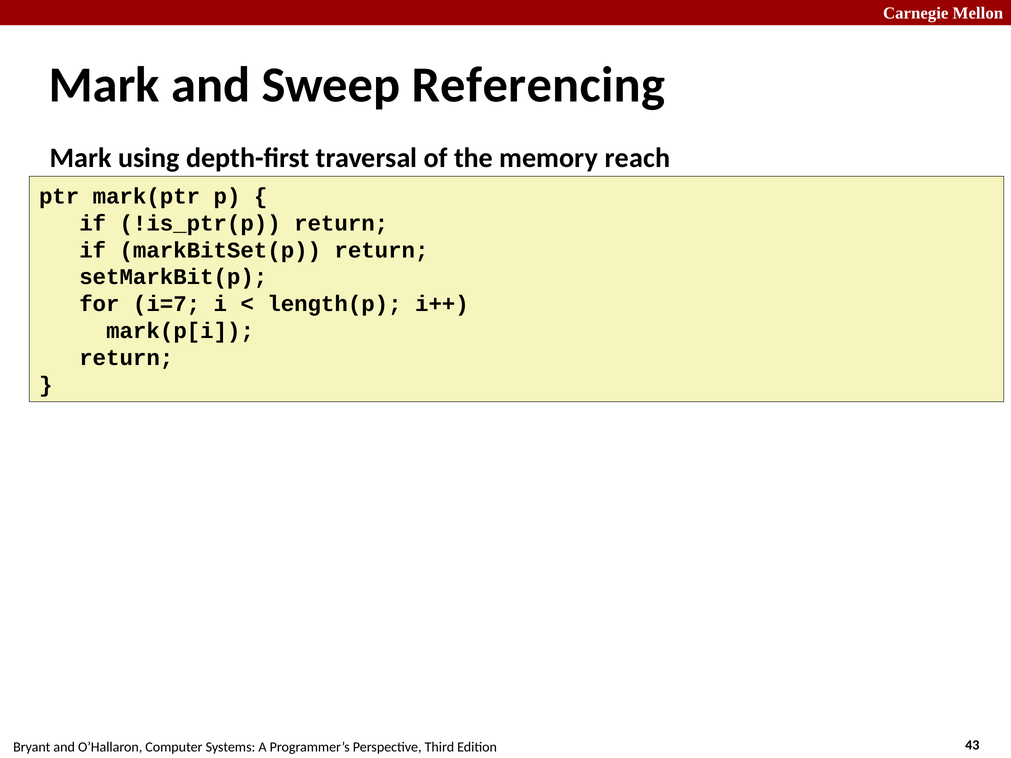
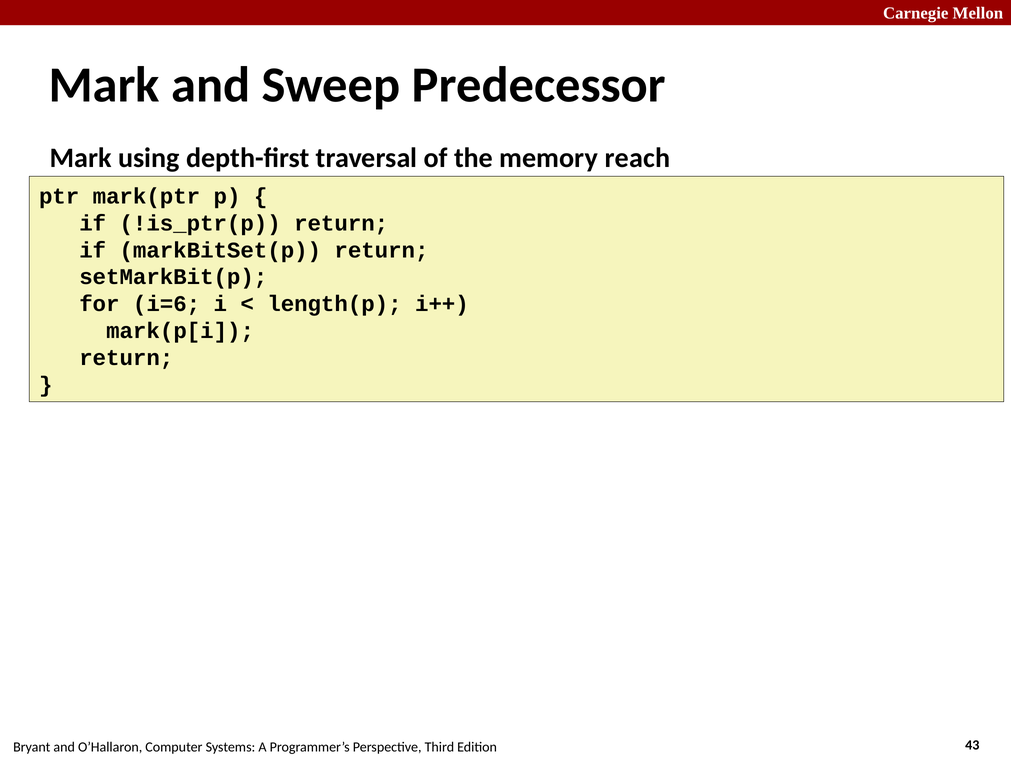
Referencing: Referencing -> Predecessor
i=7: i=7 -> i=6
